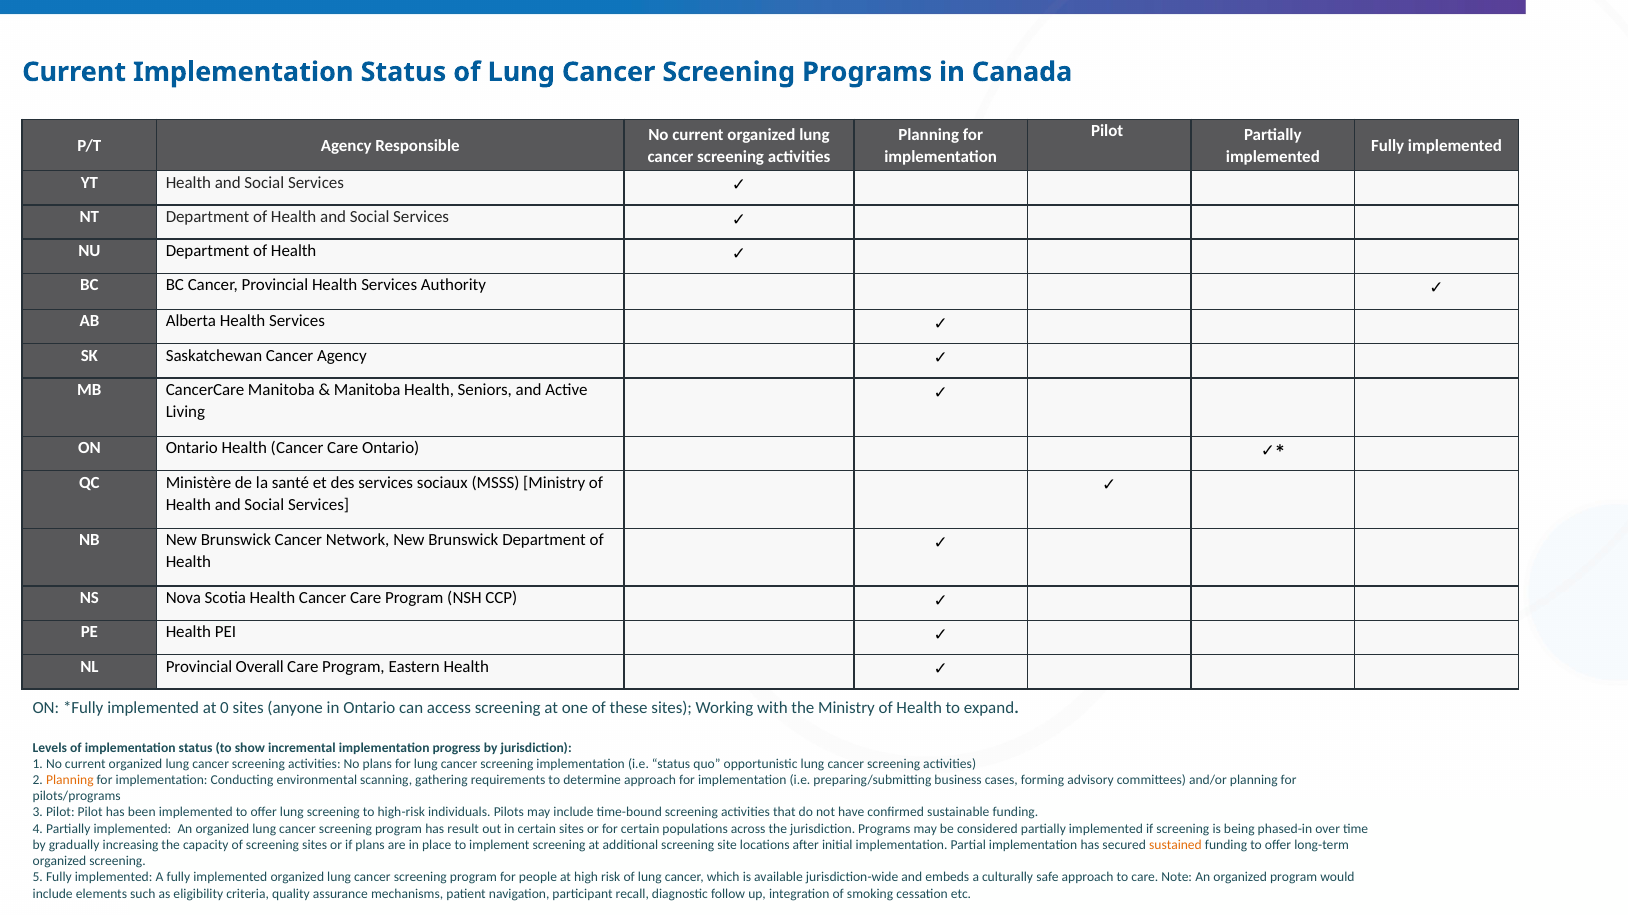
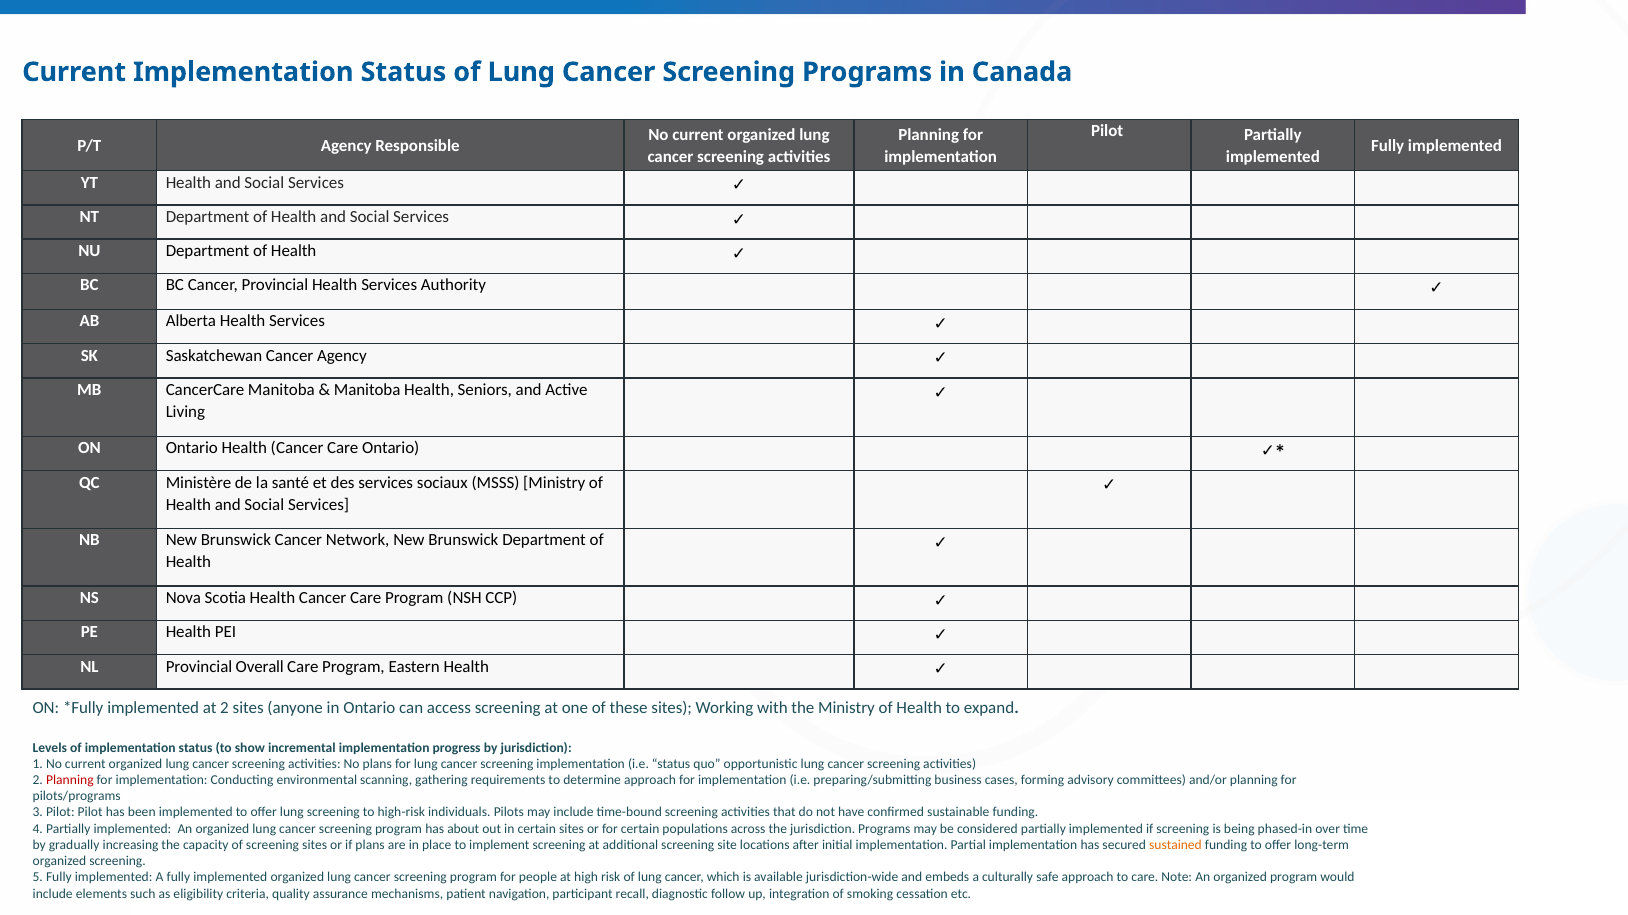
at 0: 0 -> 2
Planning at (70, 781) colour: orange -> red
result: result -> about
